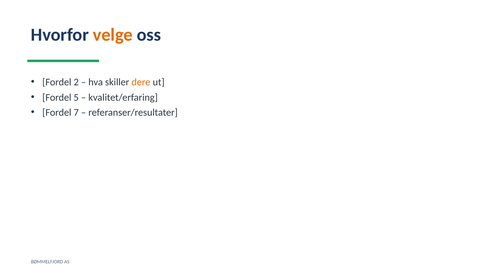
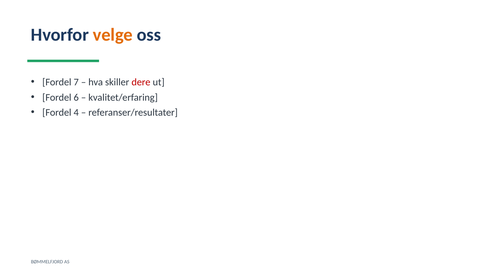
2: 2 -> 7
dere colour: orange -> red
5: 5 -> 6
7: 7 -> 4
